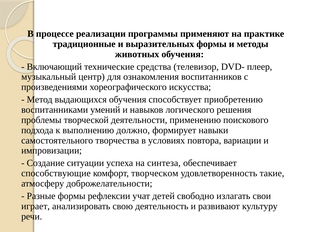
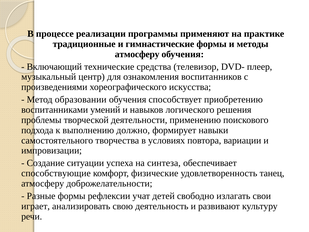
выразительных: выразительных -> гимнастические
животных at (137, 54): животных -> атмосферу
выдающихся: выдающихся -> образовании
творческом: творческом -> физические
такие: такие -> танец
